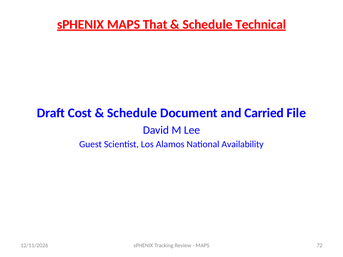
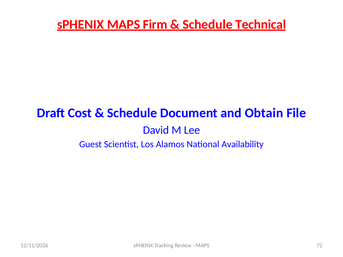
That: That -> Firm
Carried: Carried -> Obtain
